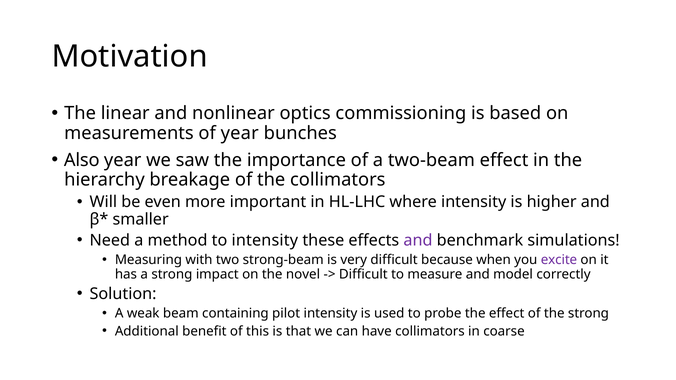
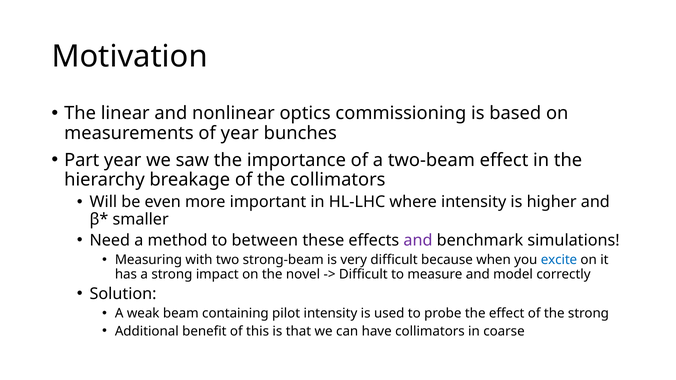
Also: Also -> Part
to intensity: intensity -> between
excite colour: purple -> blue
